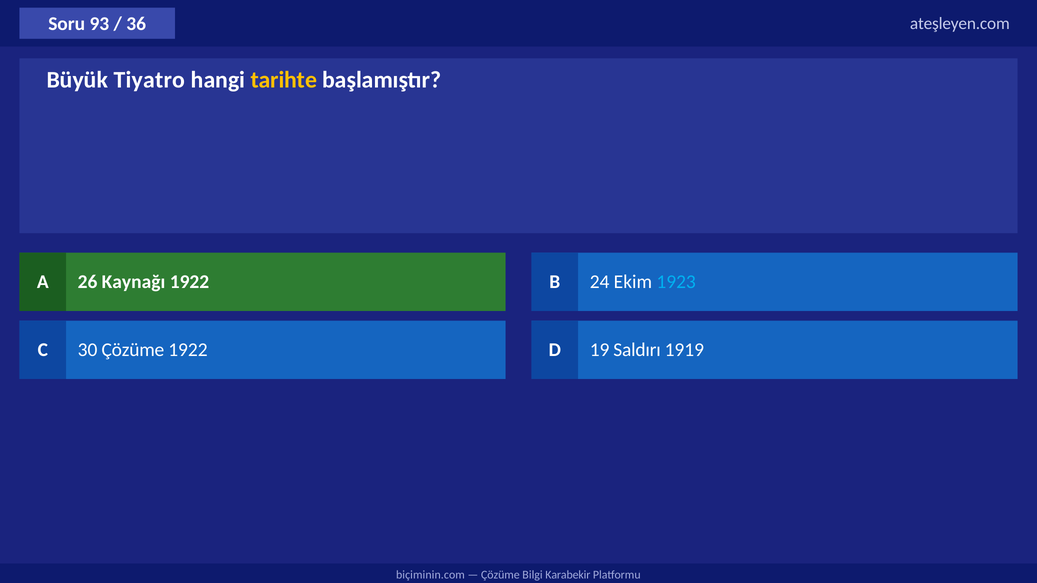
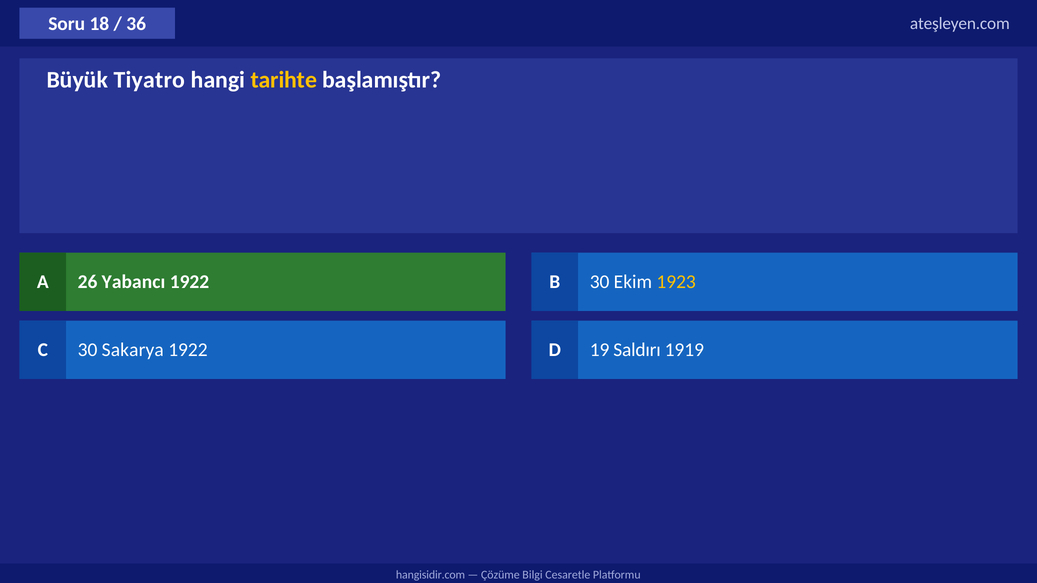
93: 93 -> 18
Kaynağı: Kaynağı -> Yabancı
B 24: 24 -> 30
1923 colour: light blue -> yellow
30 Çözüme: Çözüme -> Sakarya
biçiminin.com: biçiminin.com -> hangisidir.com
Karabekir: Karabekir -> Cesaretle
